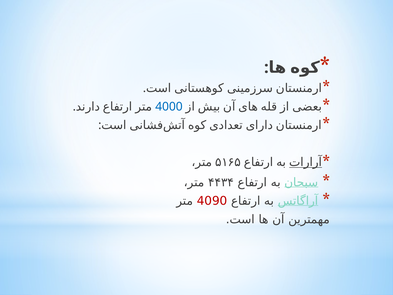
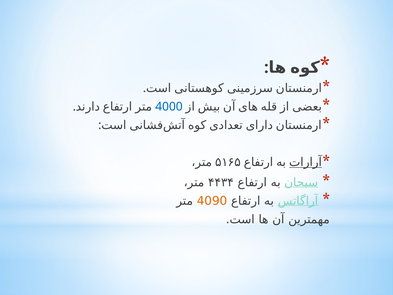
4090 colour: red -> orange
